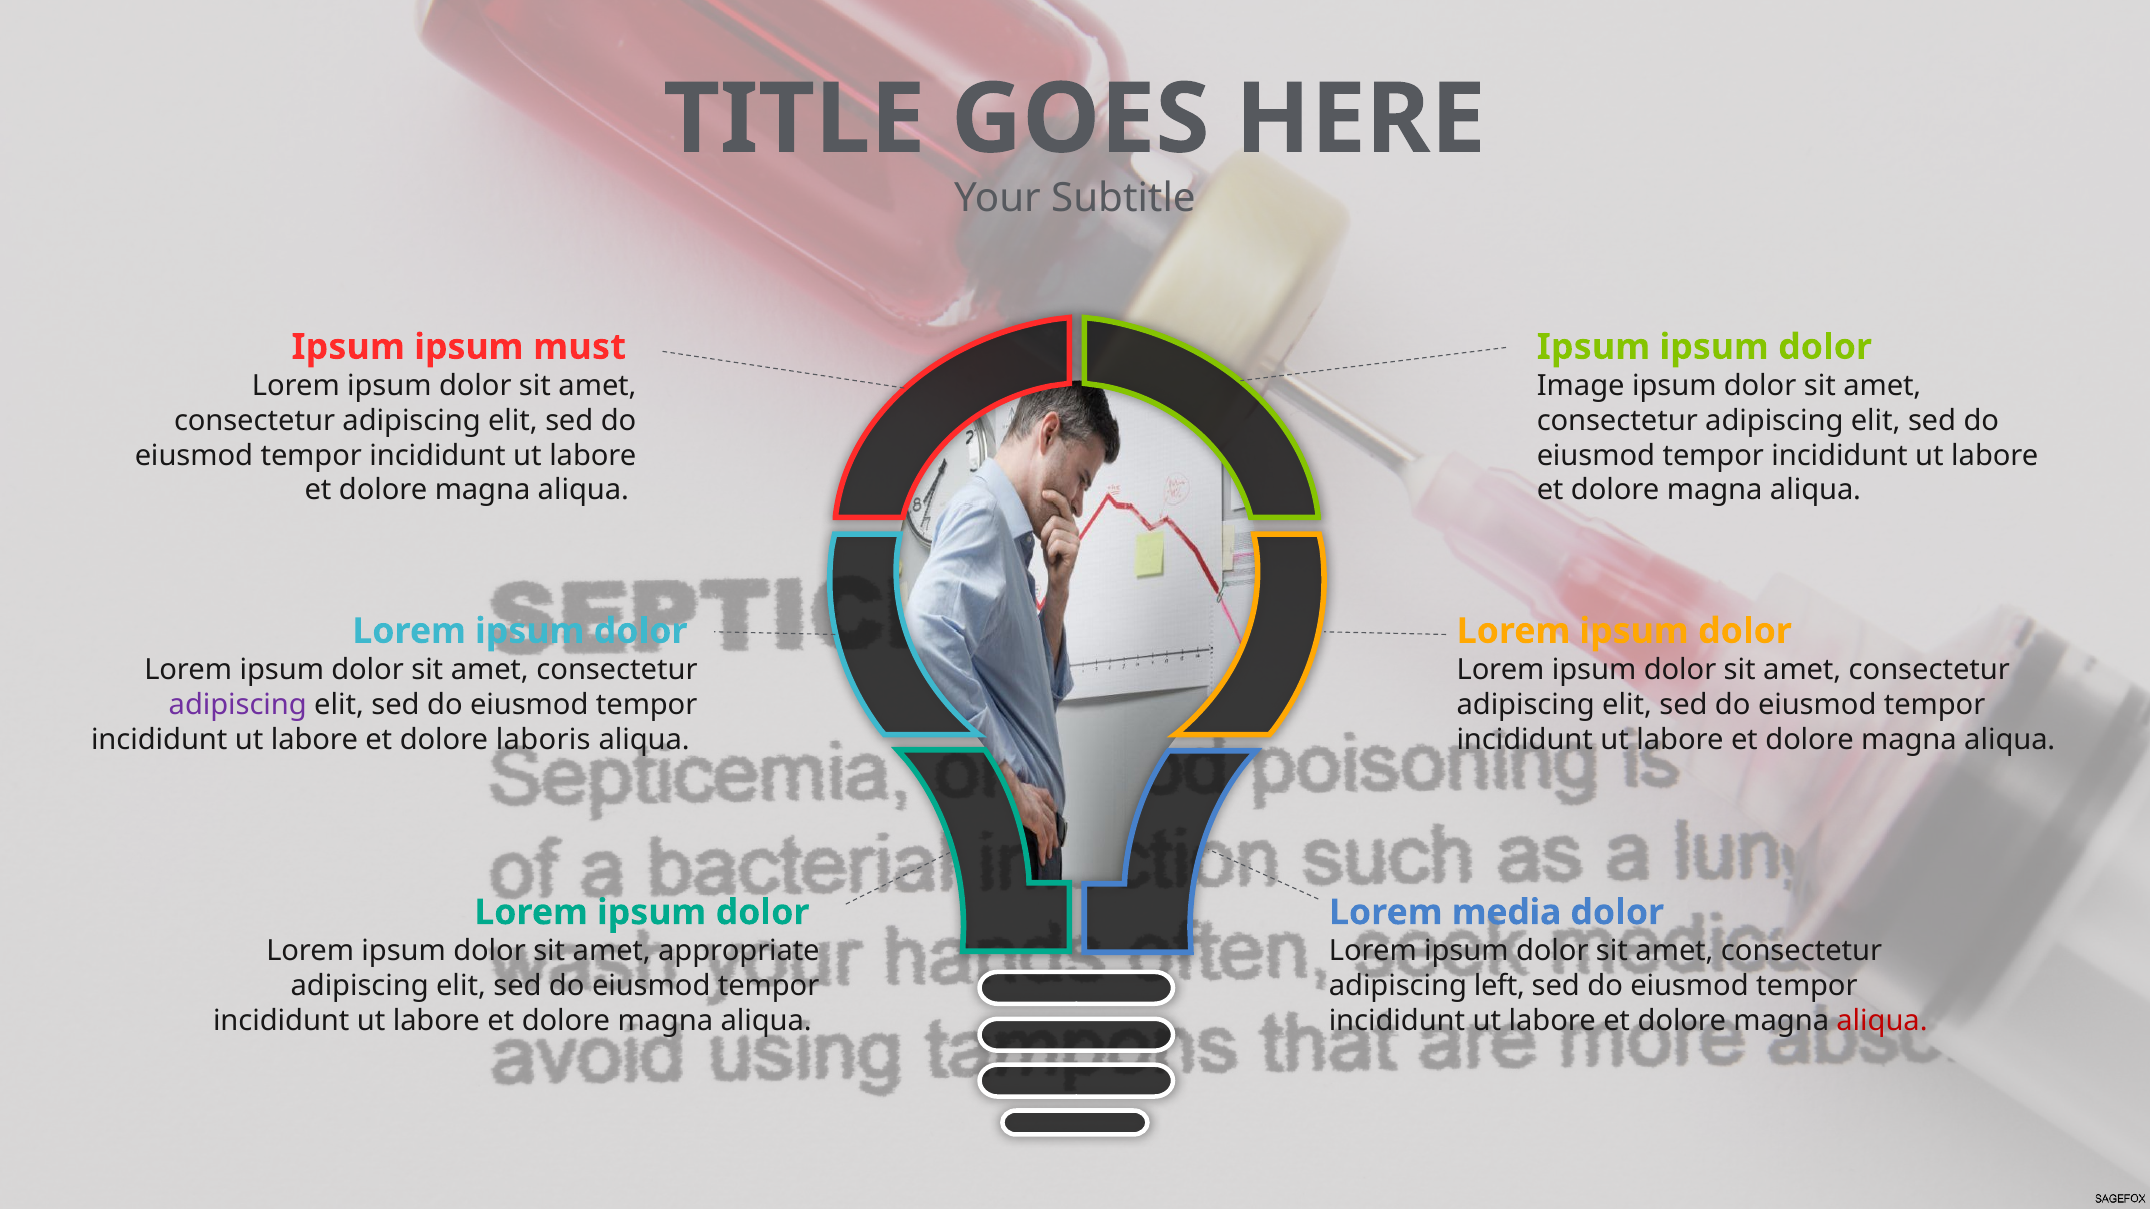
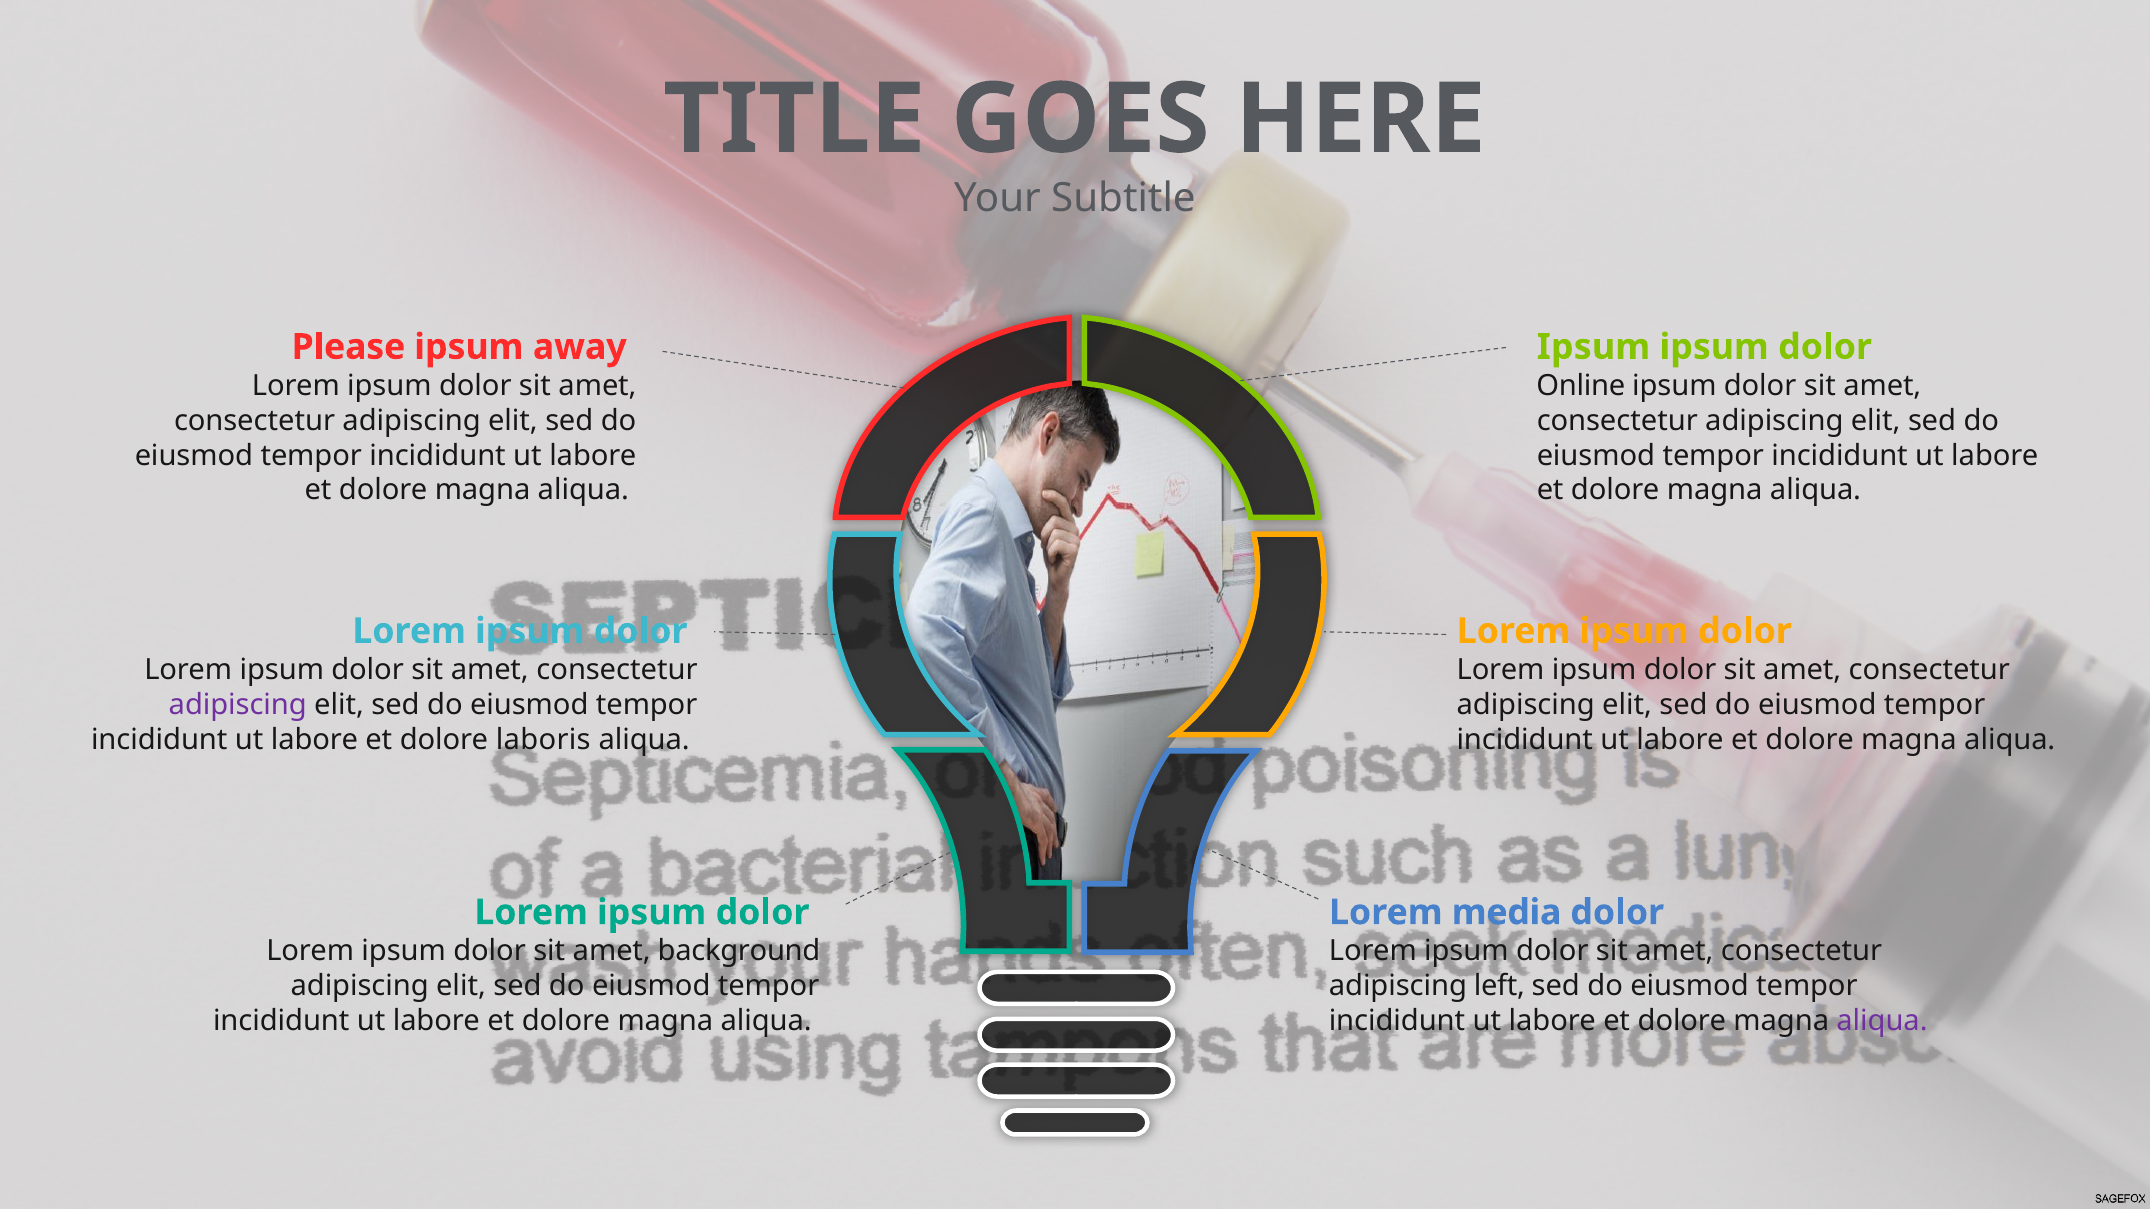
Ipsum at (348, 347): Ipsum -> Please
must: must -> away
Image: Image -> Online
appropriate: appropriate -> background
aliqua at (1882, 1021) colour: red -> purple
